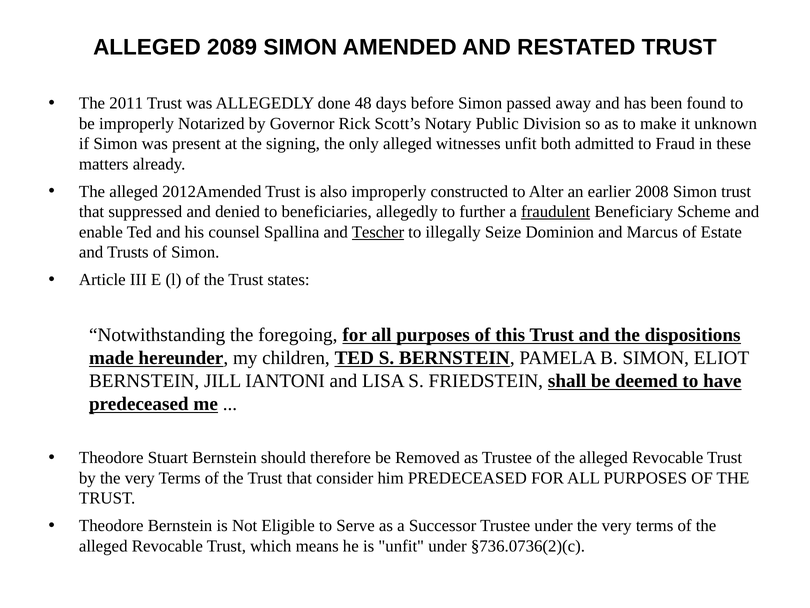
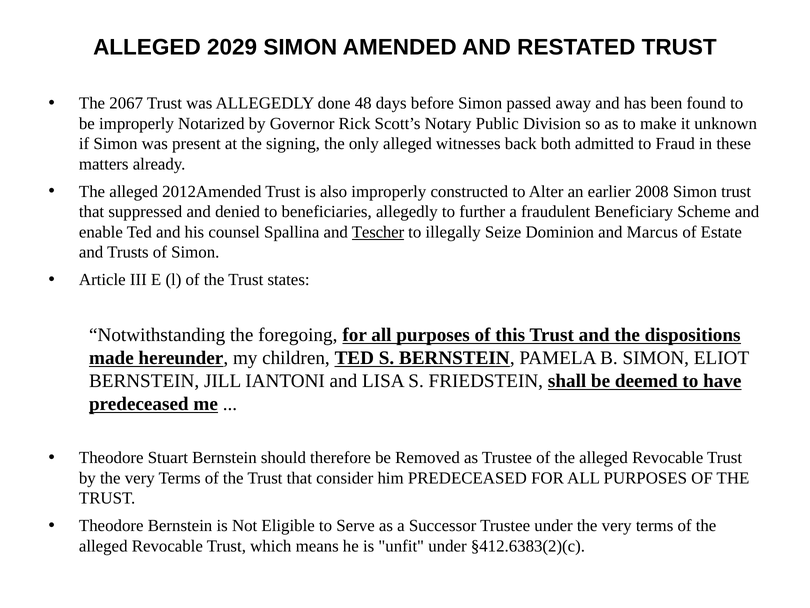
2089: 2089 -> 2029
2011: 2011 -> 2067
witnesses unfit: unfit -> back
fraudulent underline: present -> none
§736.0736(2)(c: §736.0736(2)(c -> §412.6383(2)(c
